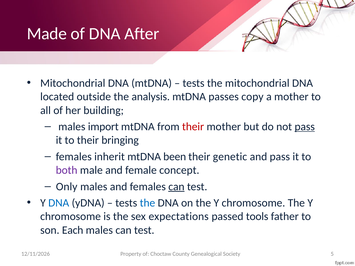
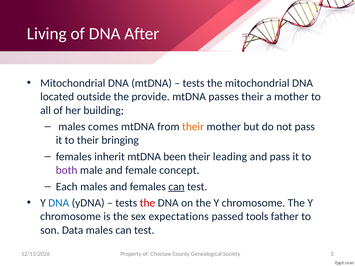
Made: Made -> Living
analysis: analysis -> provide
passes copy: copy -> their
import: import -> comes
their at (193, 127) colour: red -> orange
pass at (305, 127) underline: present -> none
genetic: genetic -> leading
Only: Only -> Each
the at (147, 203) colour: blue -> red
Each: Each -> Data
